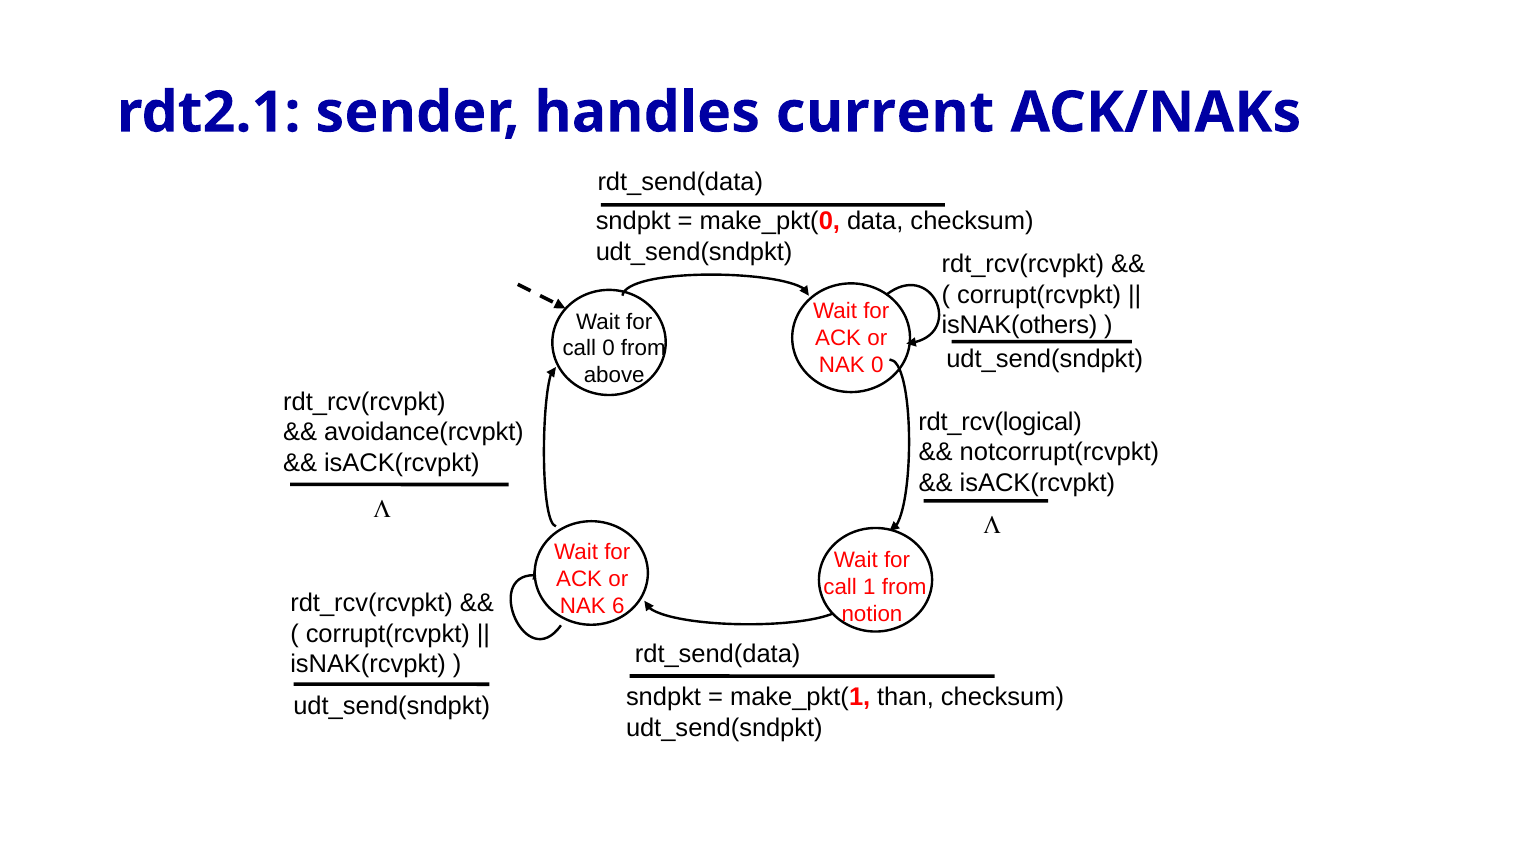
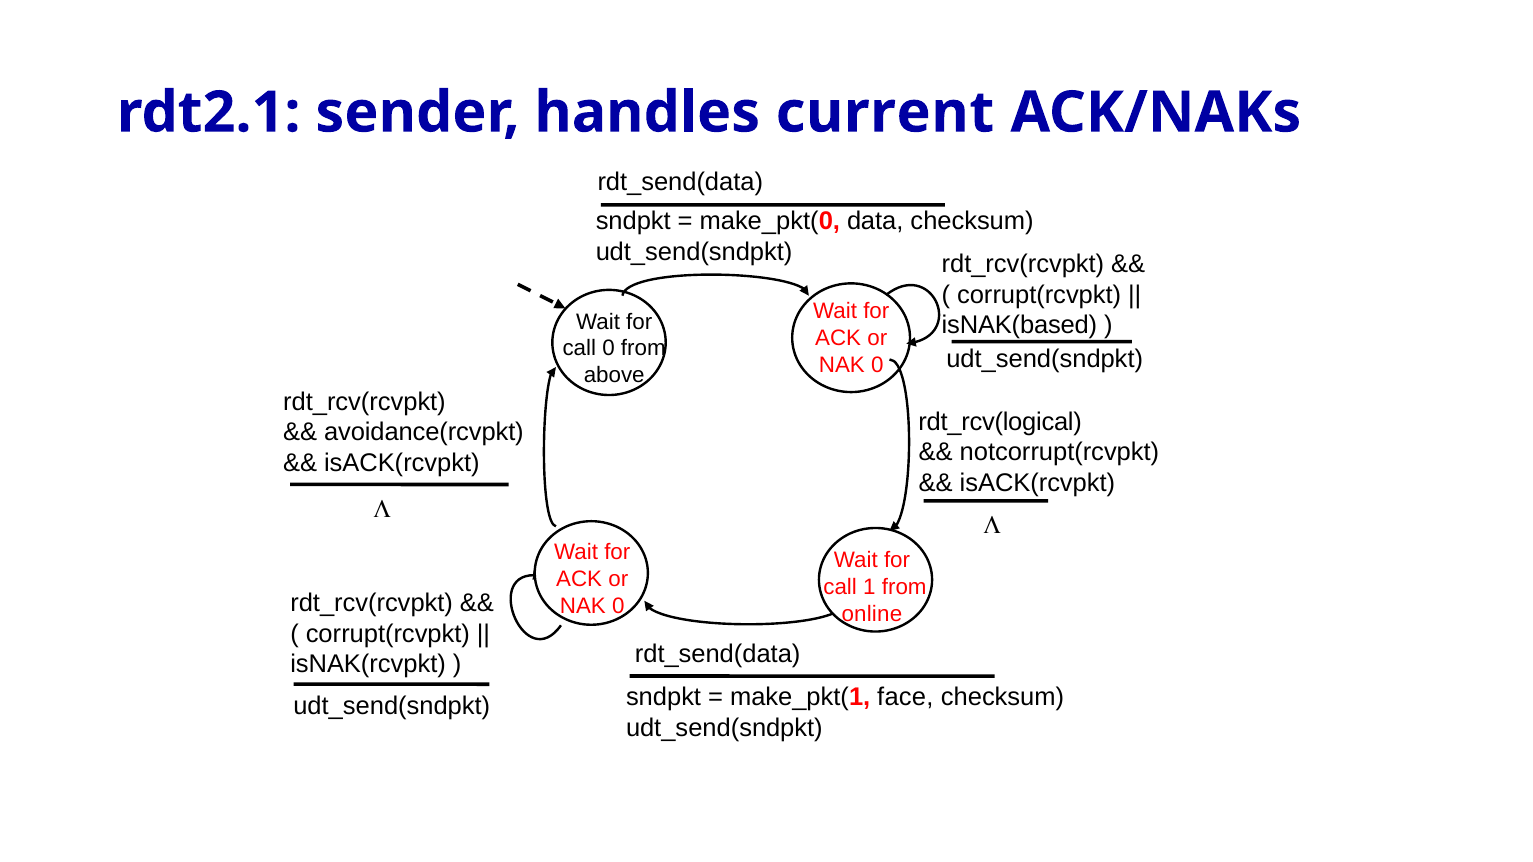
isNAK(others: isNAK(others -> isNAK(based
6 at (618, 606): 6 -> 0
notion: notion -> online
than: than -> face
